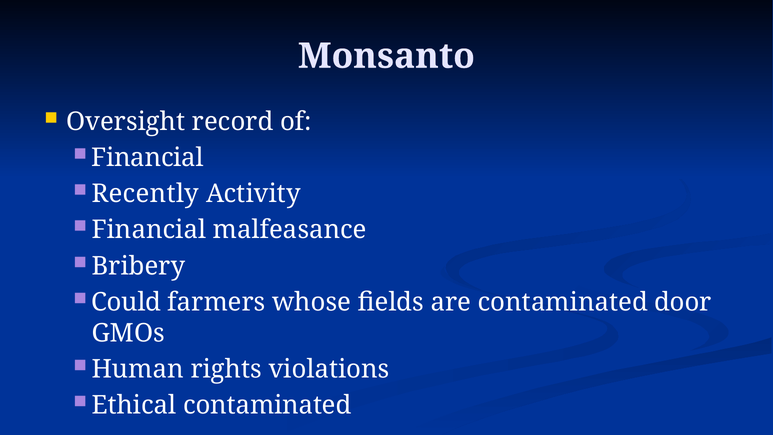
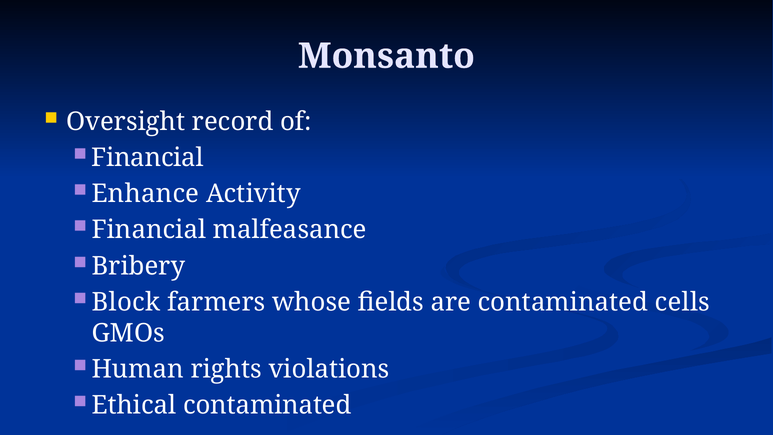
Recently: Recently -> Enhance
Could: Could -> Block
door: door -> cells
